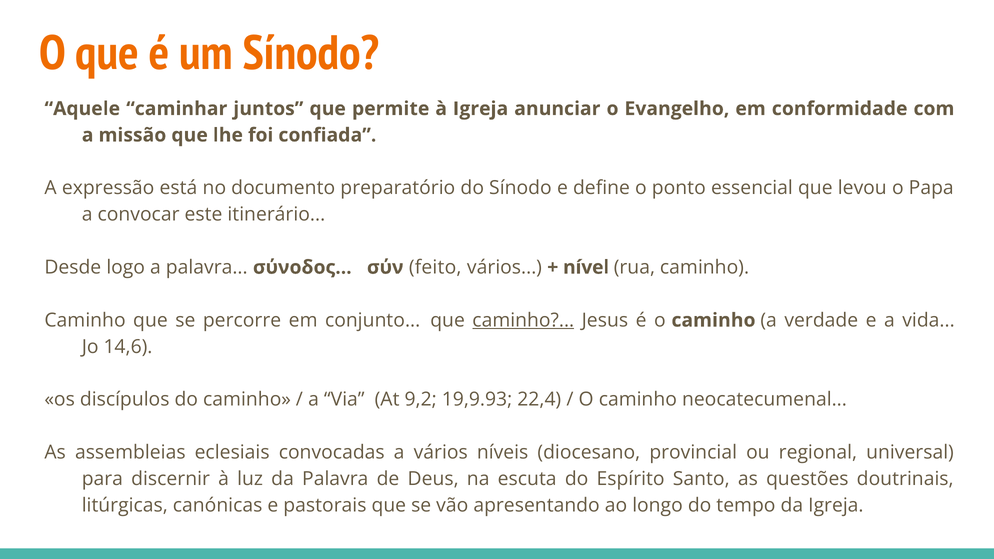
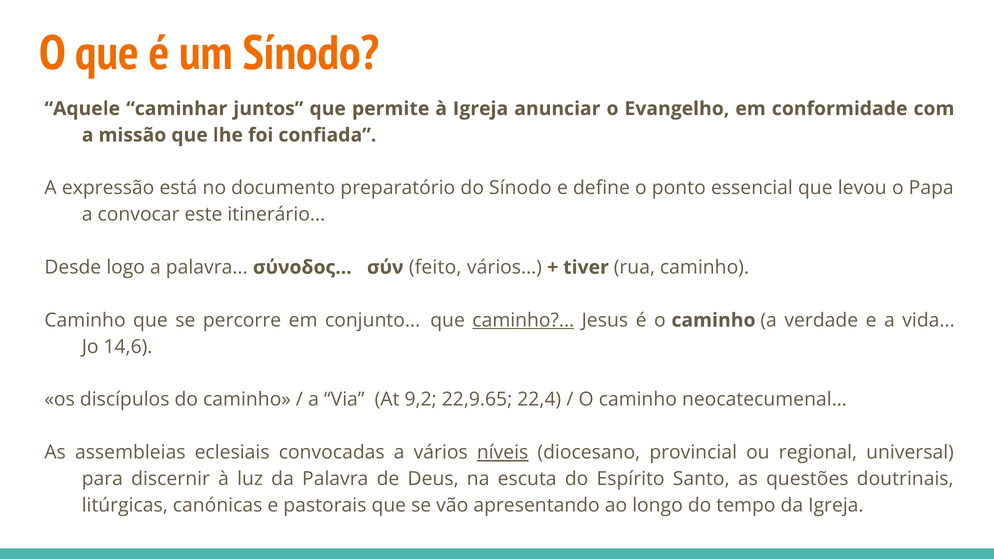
nível: nível -> tiver
19,9.93: 19,9.93 -> 22,9.65
níveis underline: none -> present
